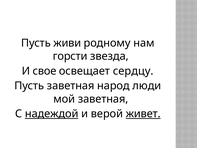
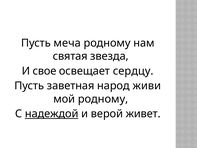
живи: живи -> меча
горсти: горсти -> святая
люди: люди -> живи
мой заветная: заветная -> родному
живет underline: present -> none
